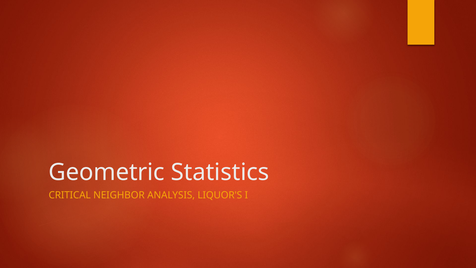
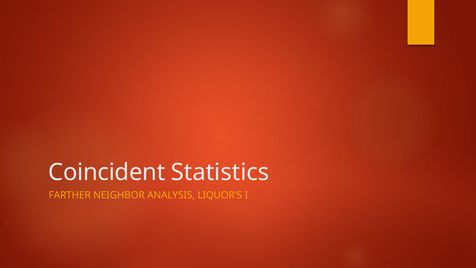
Geometric: Geometric -> Coincident
CRITICAL: CRITICAL -> FARTHER
